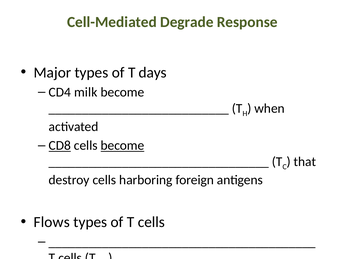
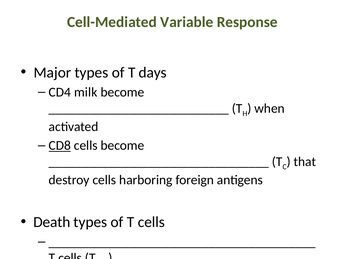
Degrade: Degrade -> Variable
become at (122, 145) underline: present -> none
Flows: Flows -> Death
